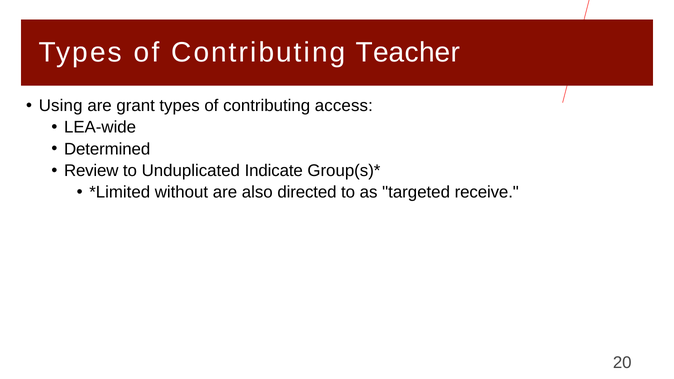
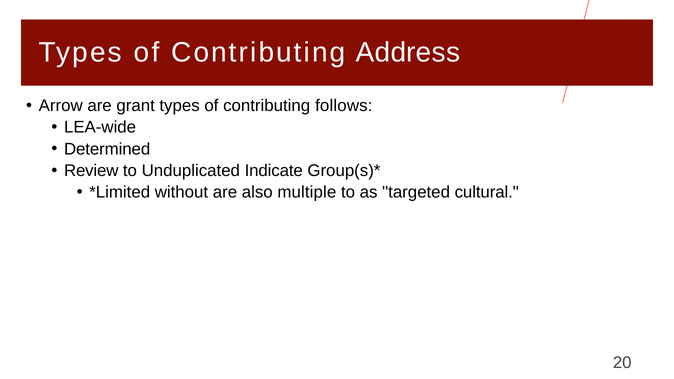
Teacher: Teacher -> Address
Using: Using -> Arrow
access: access -> follows
directed: directed -> multiple
receive: receive -> cultural
